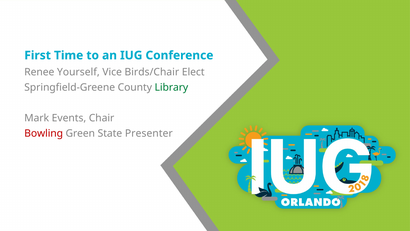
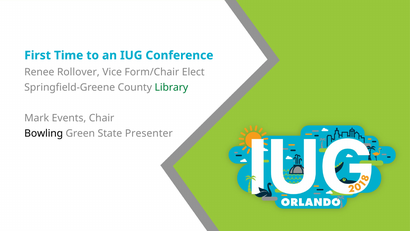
Yourself: Yourself -> Rollover
Birds/Chair: Birds/Chair -> Form/Chair
Bowling colour: red -> black
